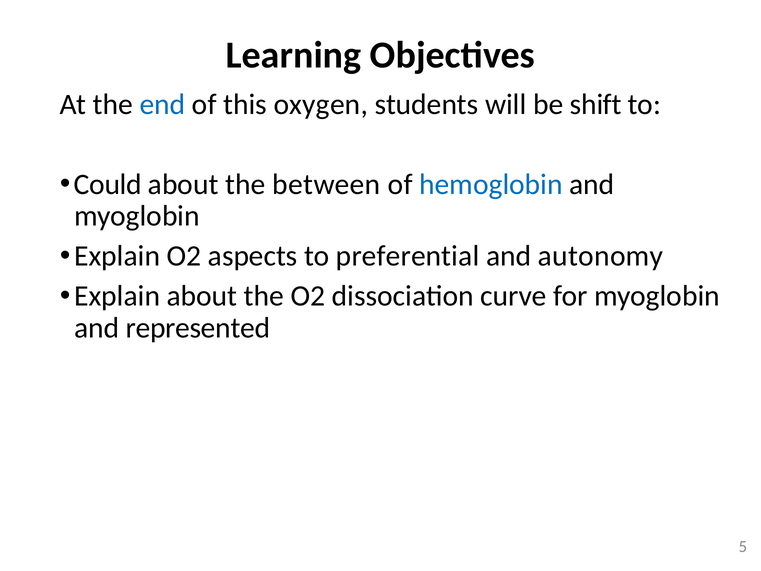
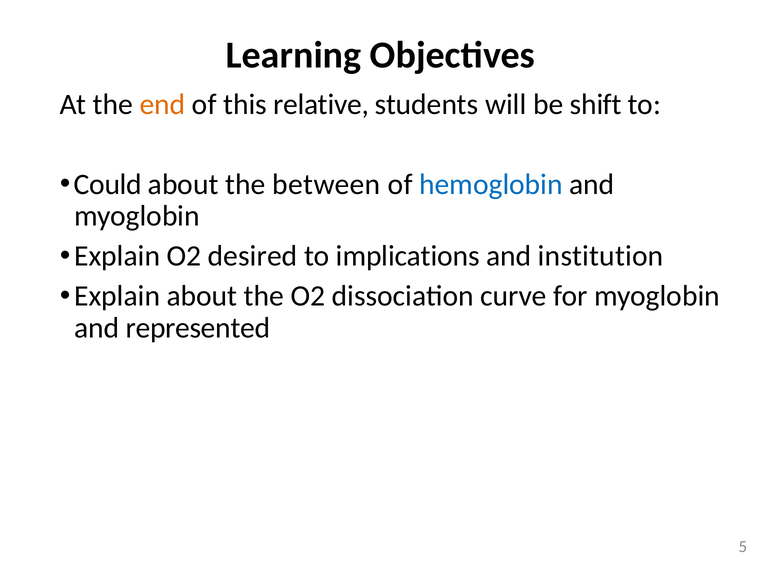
end colour: blue -> orange
oxygen: oxygen -> relative
aspects: aspects -> desired
preferential: preferential -> implications
autonomy: autonomy -> institution
